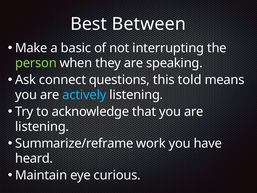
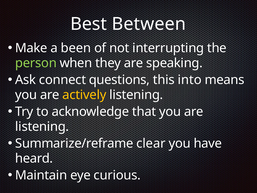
basic: basic -> been
told: told -> into
actively colour: light blue -> yellow
work: work -> clear
